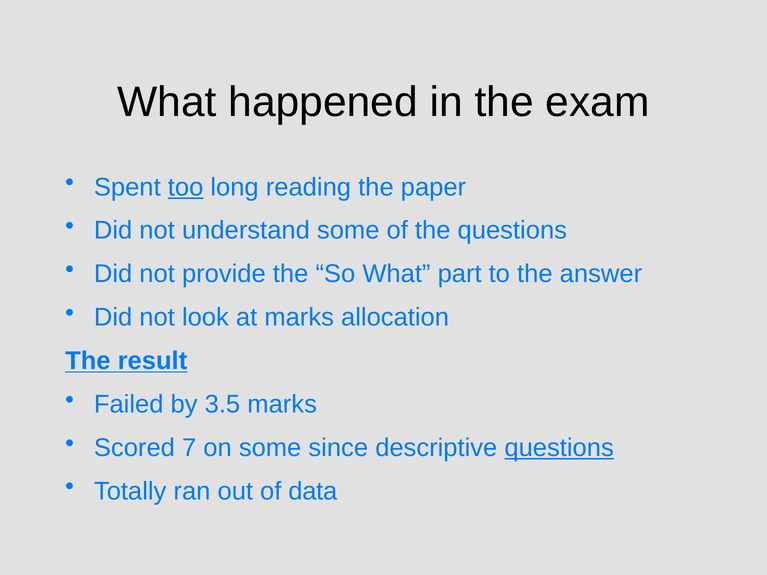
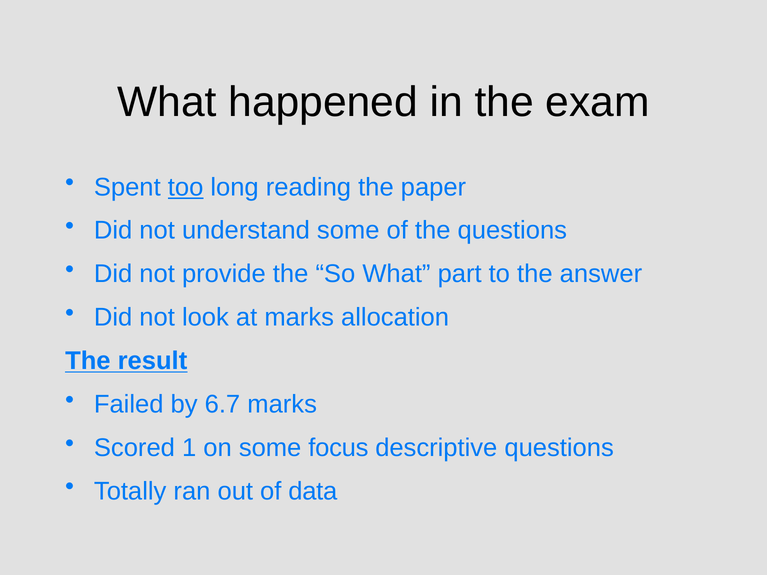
3.5: 3.5 -> 6.7
7: 7 -> 1
since: since -> focus
questions at (559, 448) underline: present -> none
